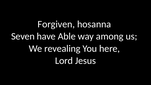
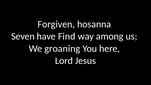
Able: Able -> Find
revealing: revealing -> groaning
